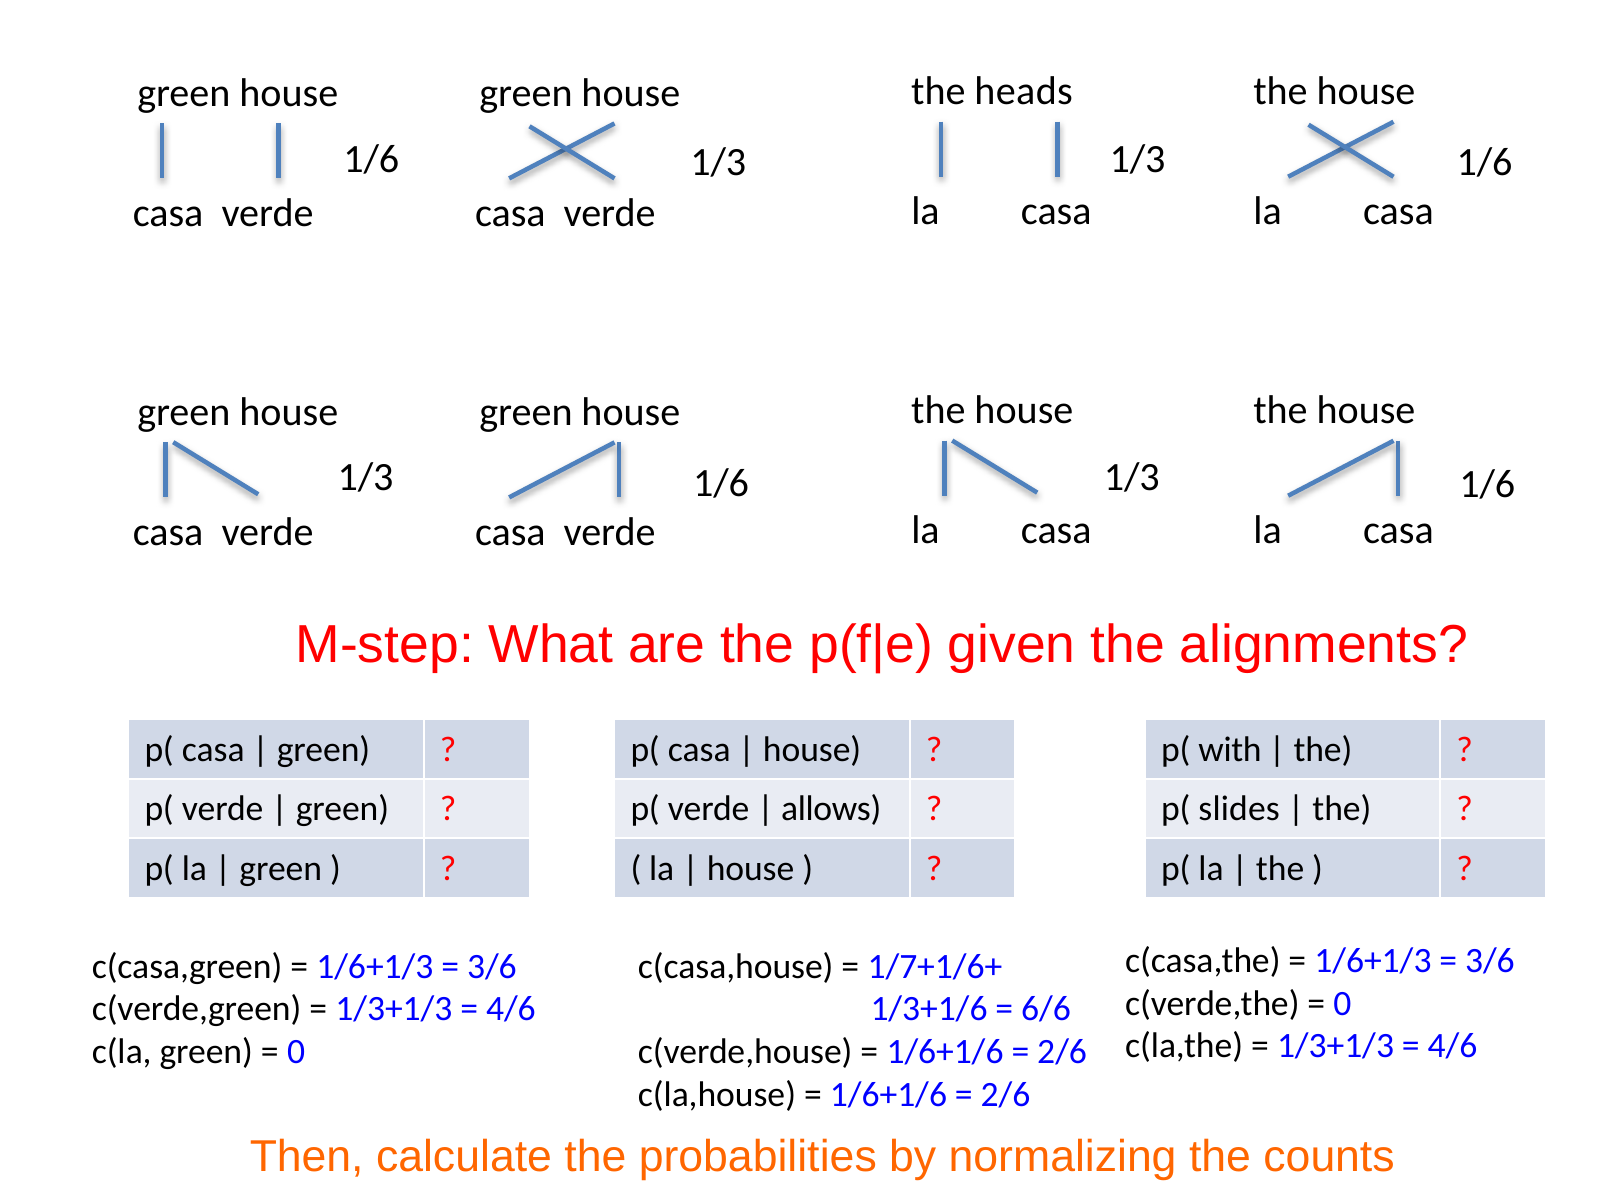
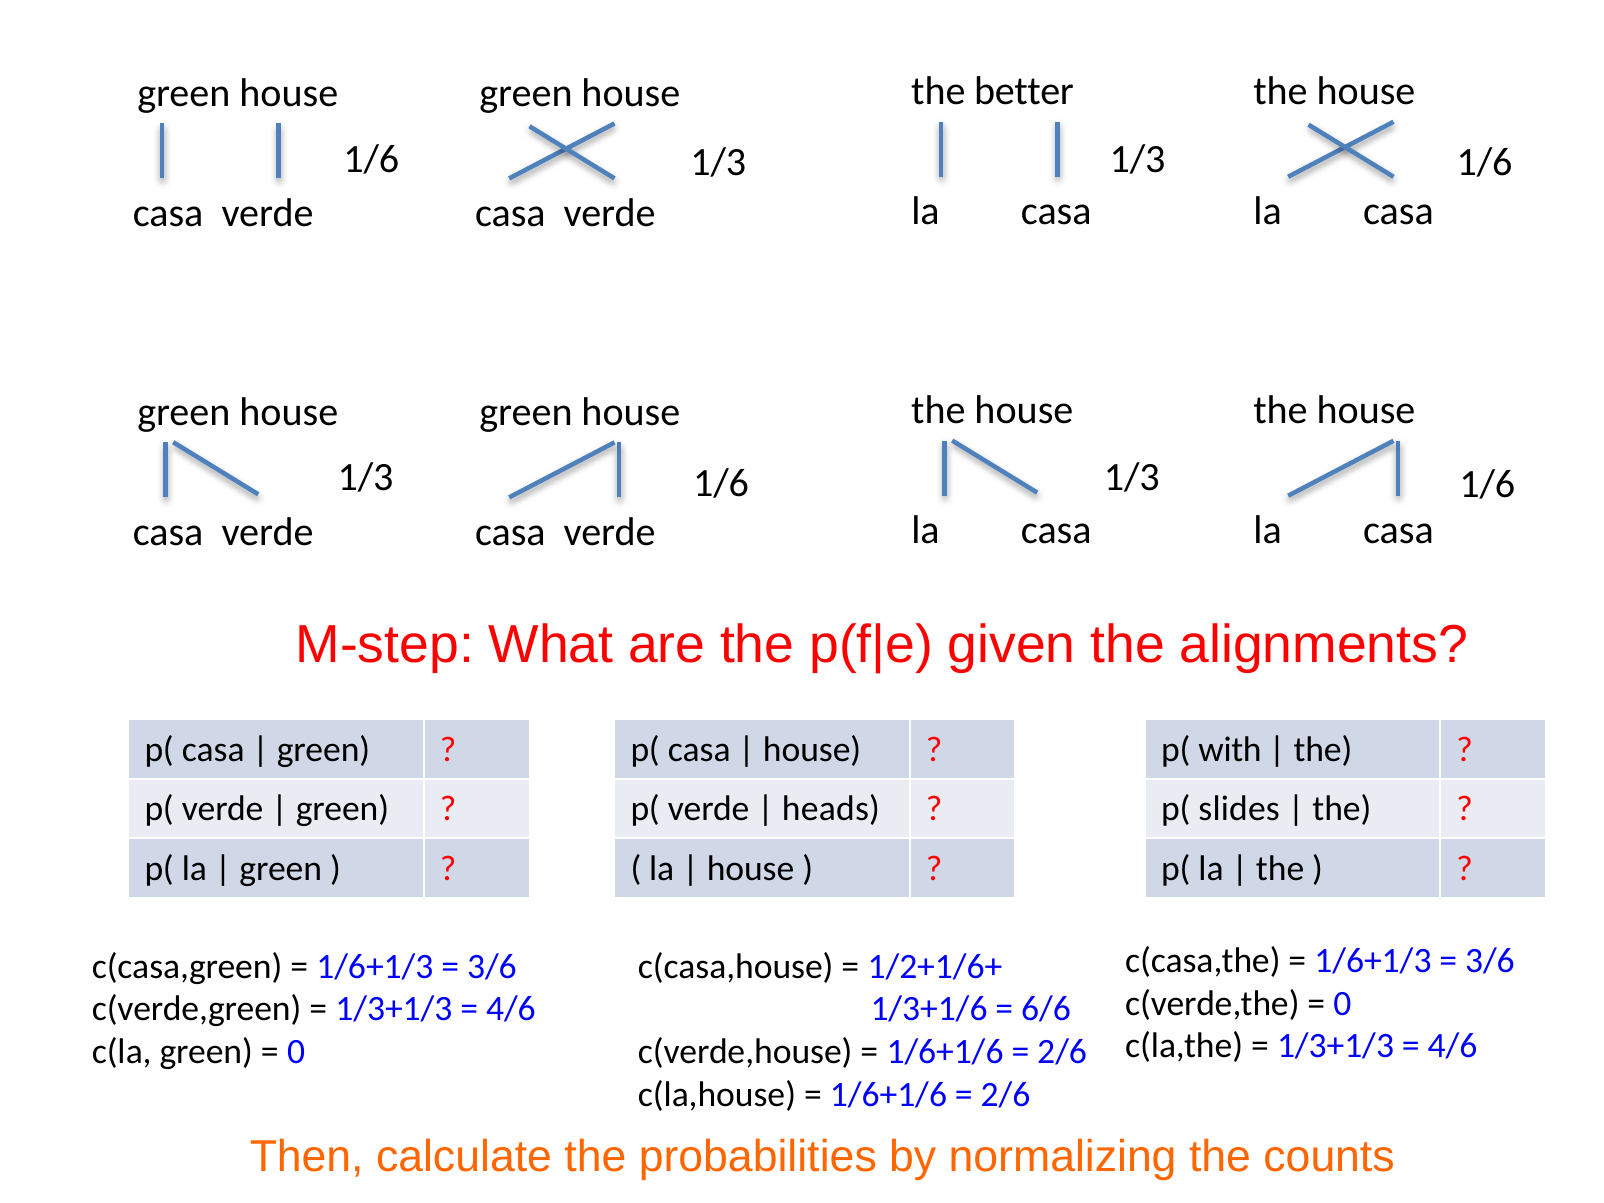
heads: heads -> better
allows: allows -> heads
1/7+1/6+: 1/7+1/6+ -> 1/2+1/6+
